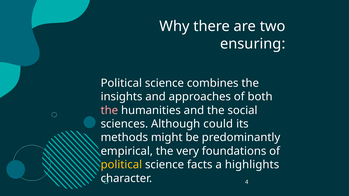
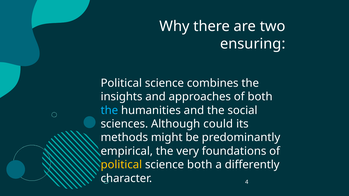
the at (109, 110) colour: pink -> light blue
science facts: facts -> both
highlights: highlights -> differently
